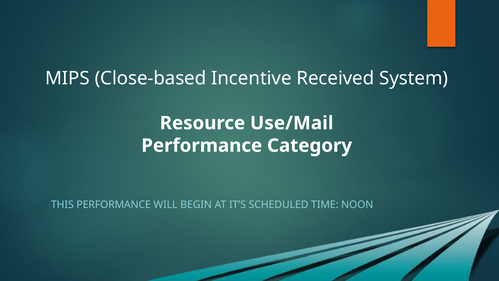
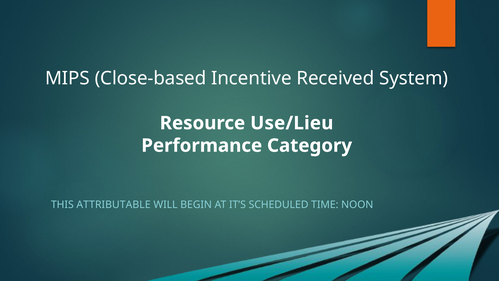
Use/Mail: Use/Mail -> Use/Lieu
THIS PERFORMANCE: PERFORMANCE -> ATTRIBUTABLE
